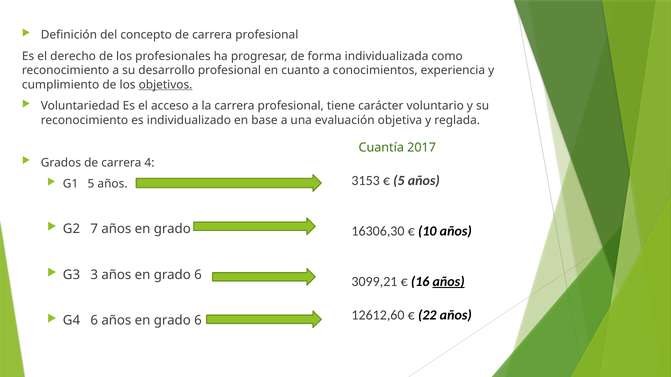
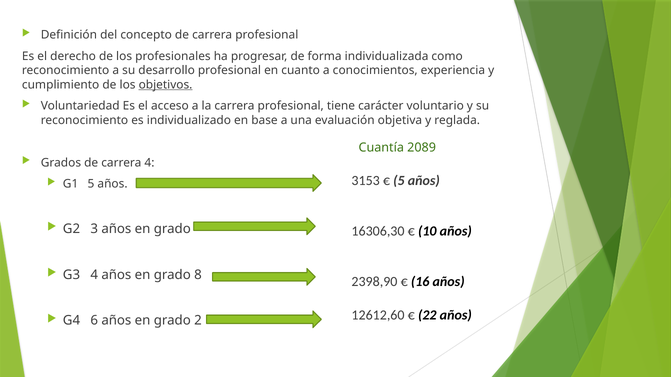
2017: 2017 -> 2089
7: 7 -> 3
G3 3: 3 -> 4
6 at (198, 275): 6 -> 8
3099,21: 3099,21 -> 2398,90
años at (449, 282) underline: present -> none
6 at (198, 321): 6 -> 2
